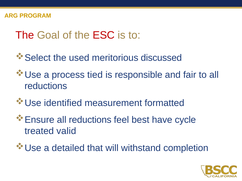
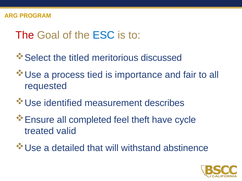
ESC colour: red -> blue
used: used -> titled
responsible: responsible -> importance
reductions at (46, 86): reductions -> requested
formatted: formatted -> describes
reductions at (90, 120): reductions -> completed
best: best -> theft
completion: completion -> abstinence
